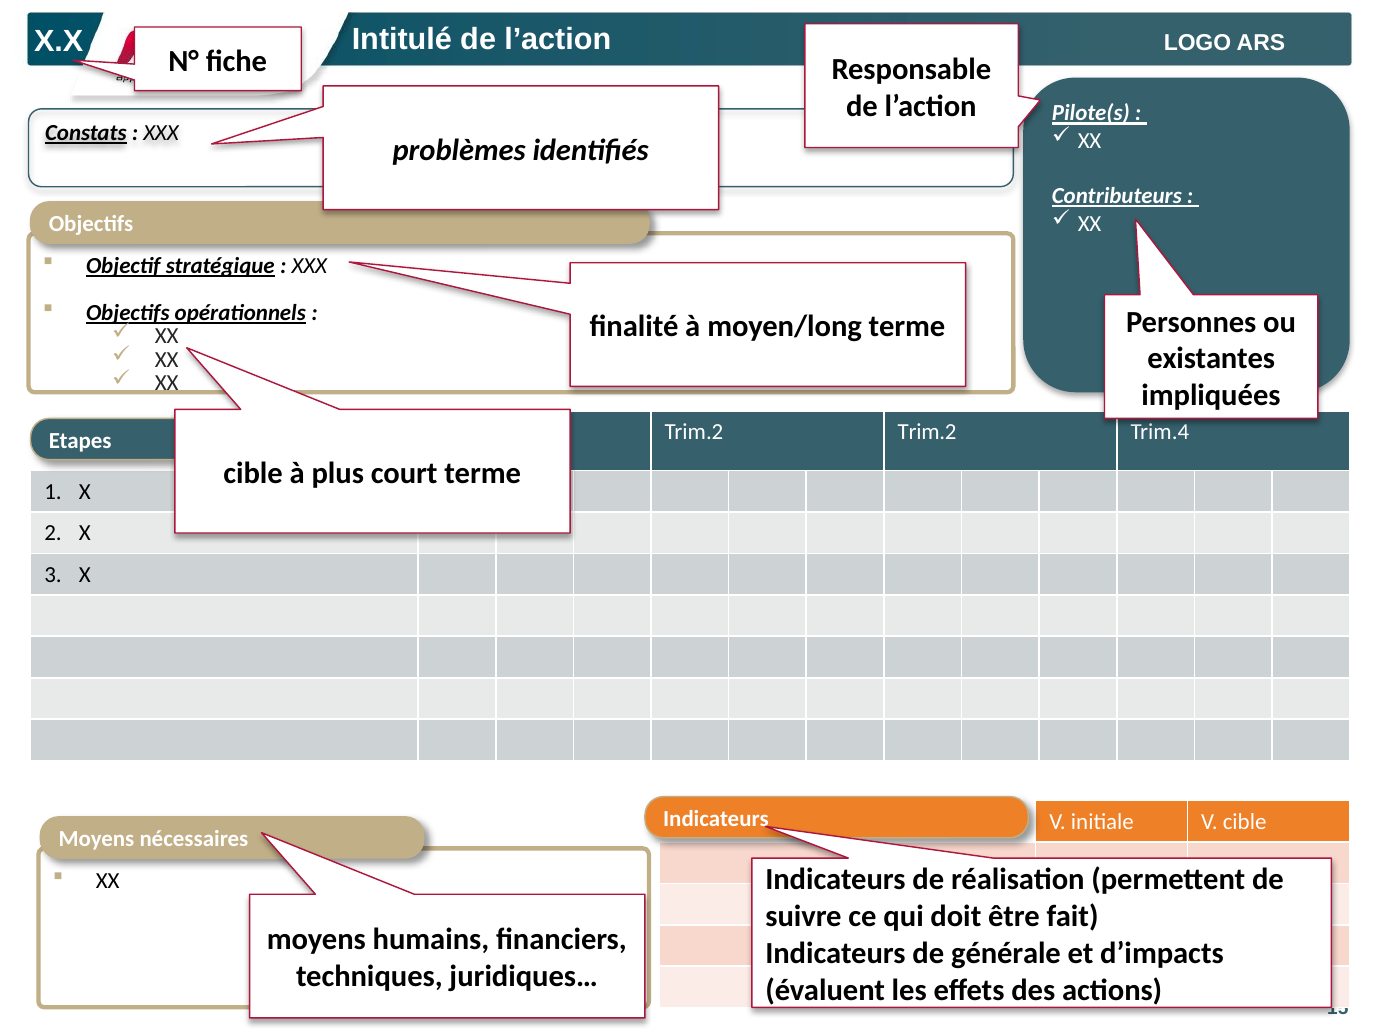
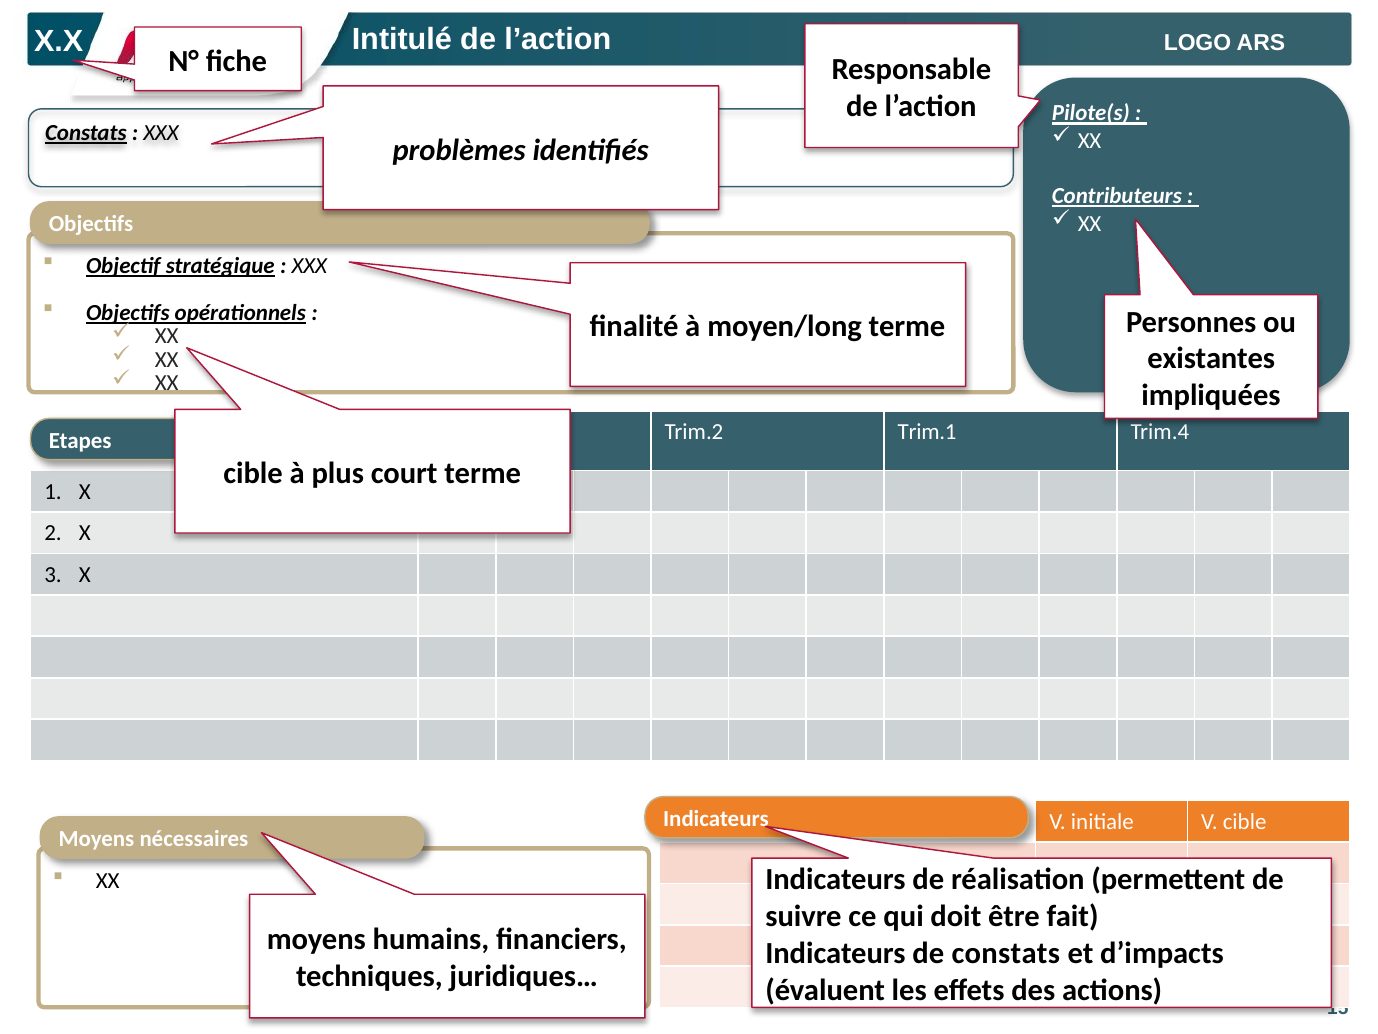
Trim.2 Trim.2: Trim.2 -> Trim.1
de générale: générale -> constats
